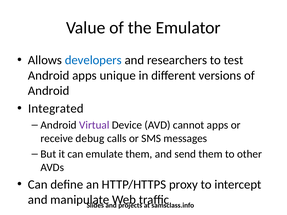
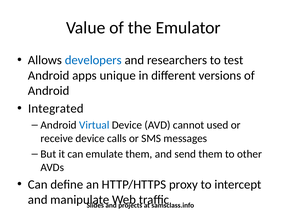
Virtual colour: purple -> blue
cannot apps: apps -> used
receive debug: debug -> device
